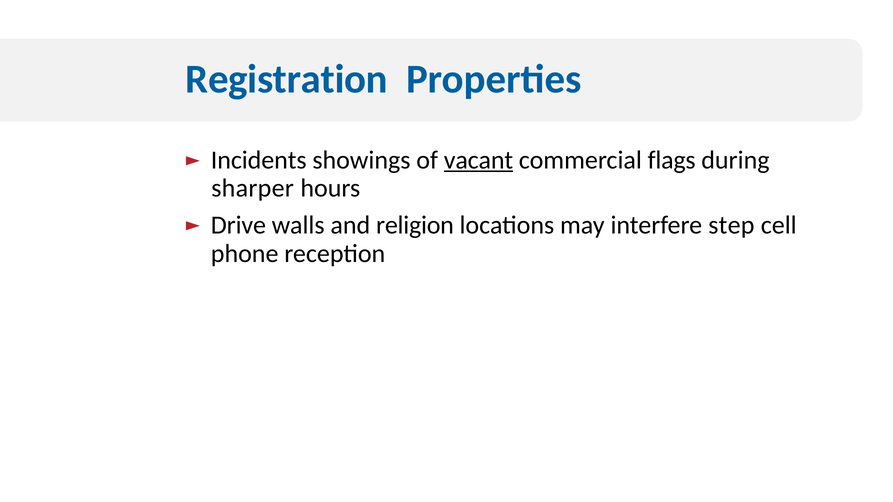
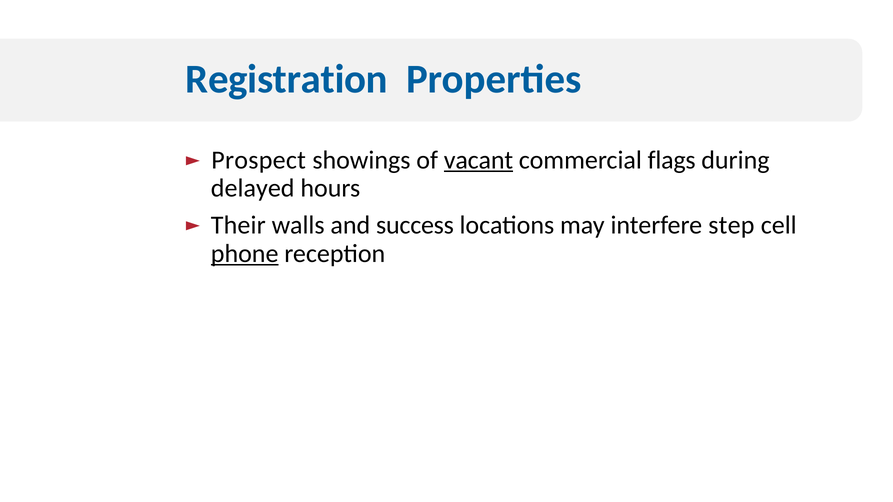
Incidents: Incidents -> Prospect
sharper: sharper -> delayed
Drive: Drive -> Their
religion: religion -> success
phone underline: none -> present
